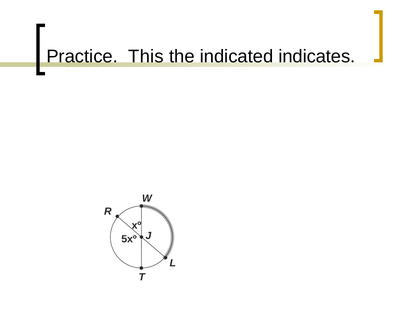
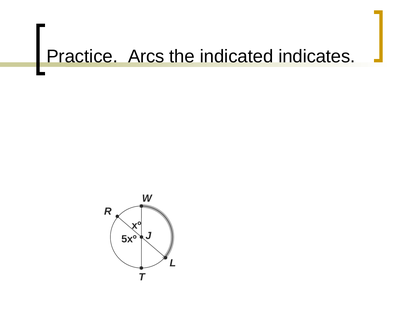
This: This -> Arcs
